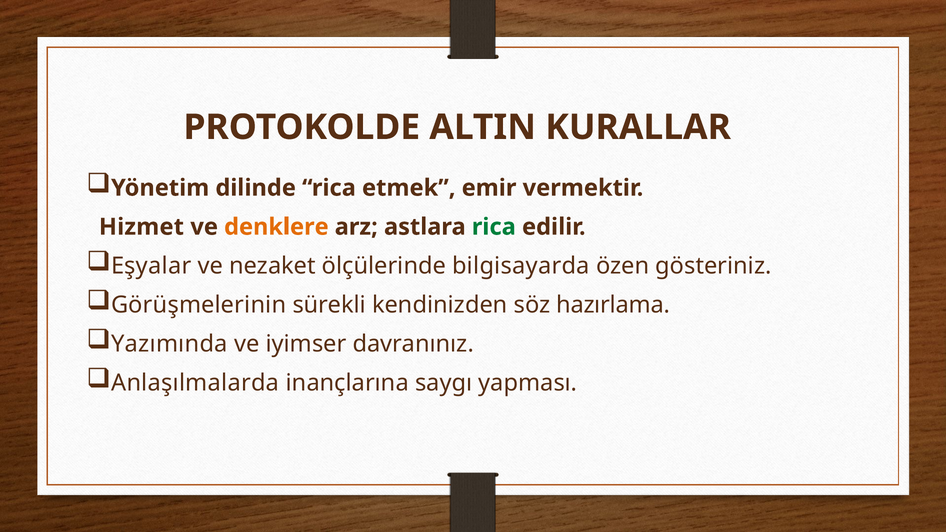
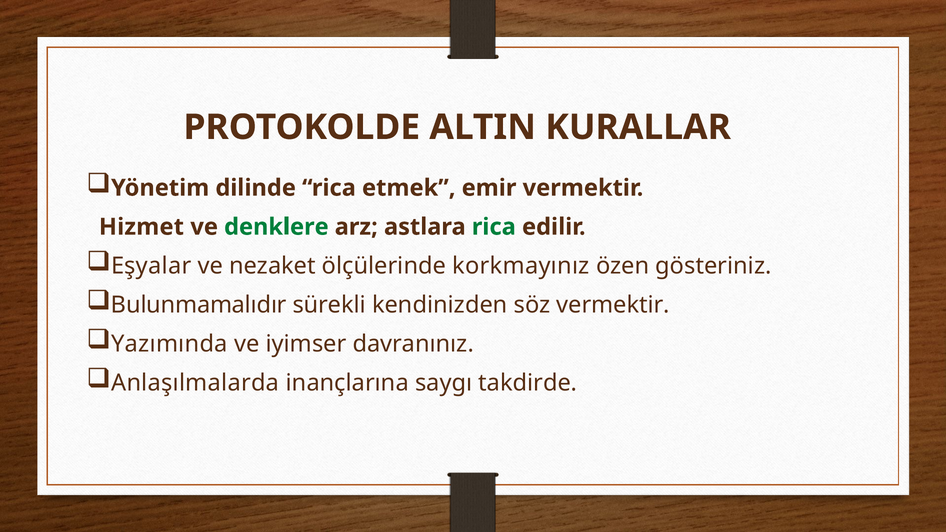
denklere colour: orange -> green
bilgisayarda: bilgisayarda -> korkmayınız
Görüşmelerinin: Görüşmelerinin -> Bulunmamalıdır
söz hazırlama: hazırlama -> vermektir
yapması: yapması -> takdirde
